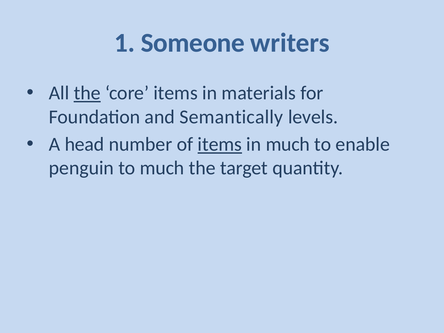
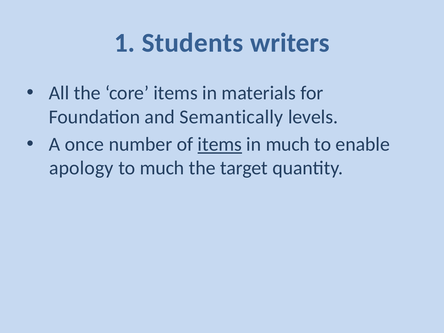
Someone: Someone -> Students
the at (87, 93) underline: present -> none
head: head -> once
penguin: penguin -> apology
